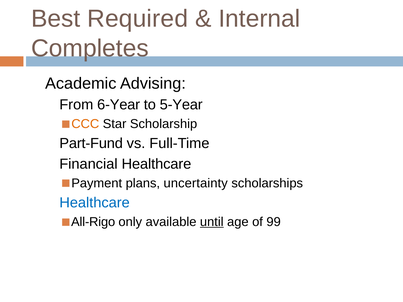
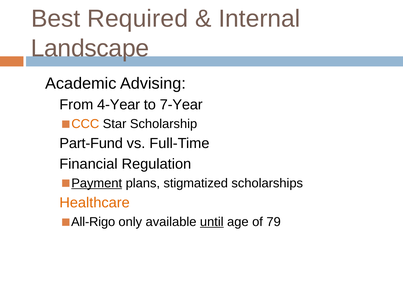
Completes: Completes -> Landscape
6-Year: 6-Year -> 4-Year
5-Year: 5-Year -> 7-Year
Financial Healthcare: Healthcare -> Regulation
Payment underline: none -> present
uncertainty: uncertainty -> stigmatized
Healthcare at (95, 203) colour: blue -> orange
99: 99 -> 79
